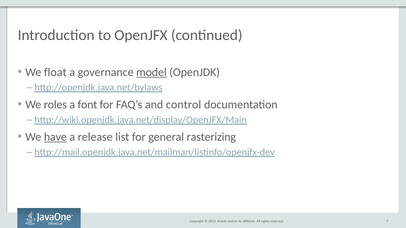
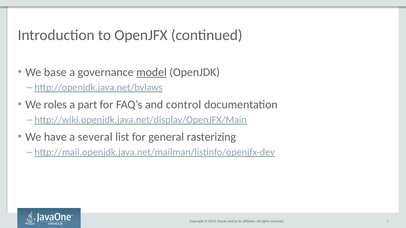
float: float -> base
font: font -> part
have underline: present -> none
release: release -> several
